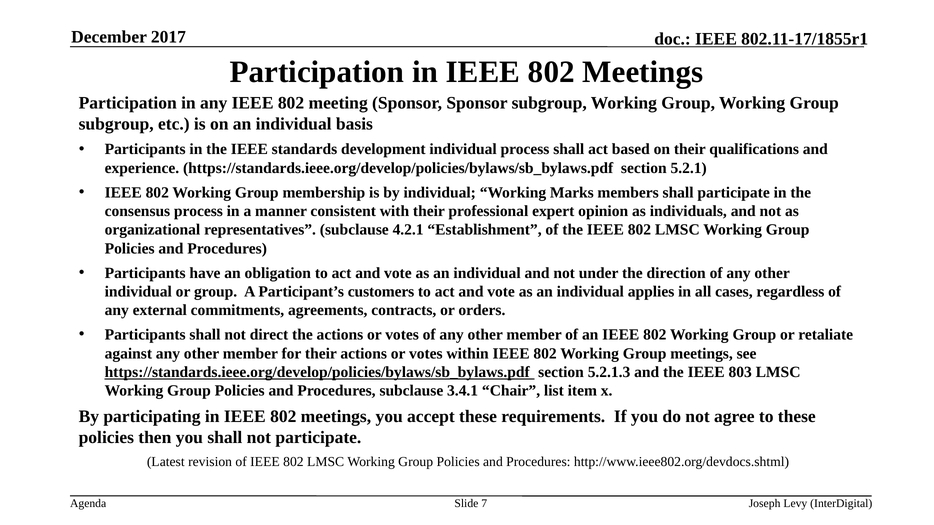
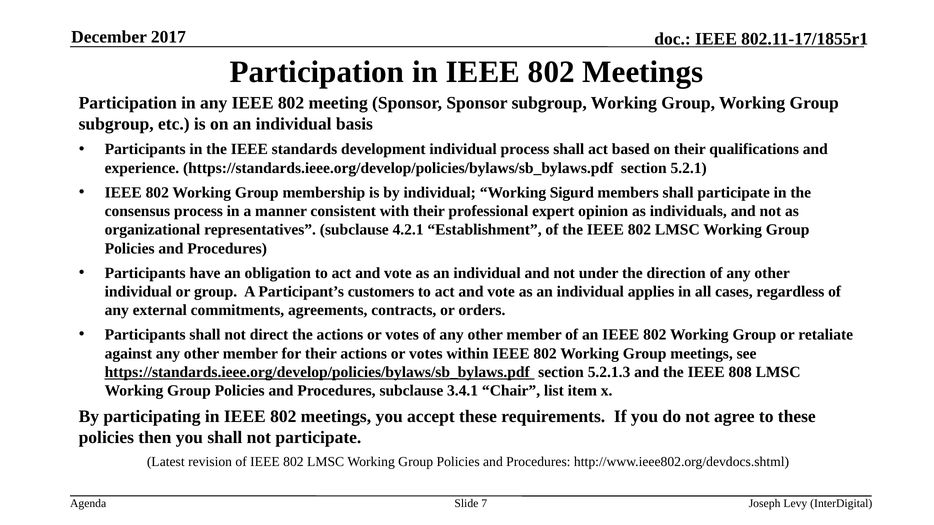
Marks: Marks -> Sigurd
803: 803 -> 808
